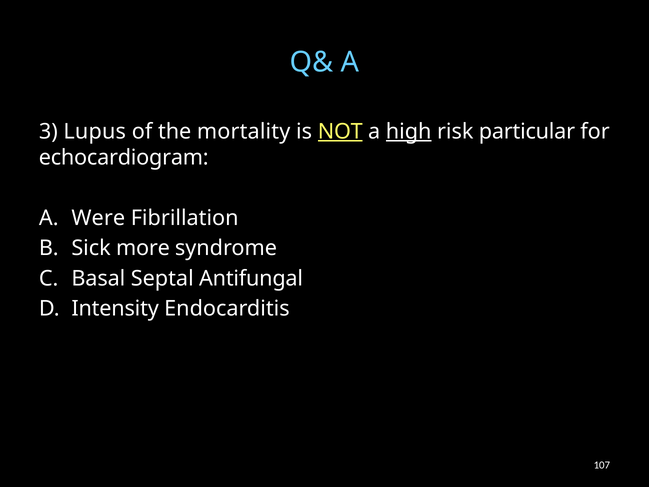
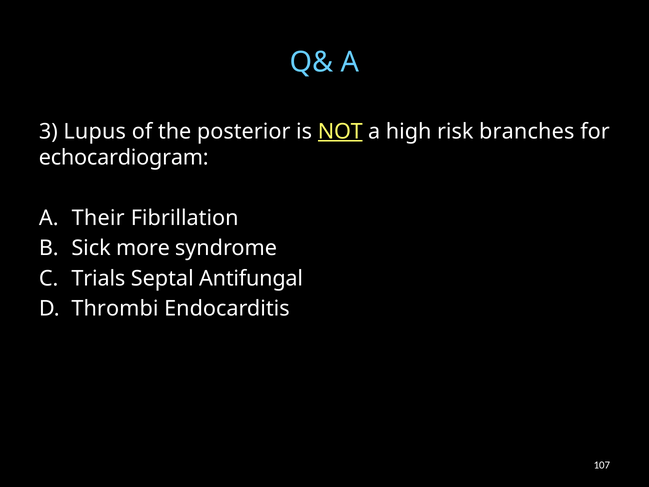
mortality: mortality -> posterior
high underline: present -> none
particular: particular -> branches
Were: Were -> Their
Basal: Basal -> Trials
Intensity: Intensity -> Thrombi
